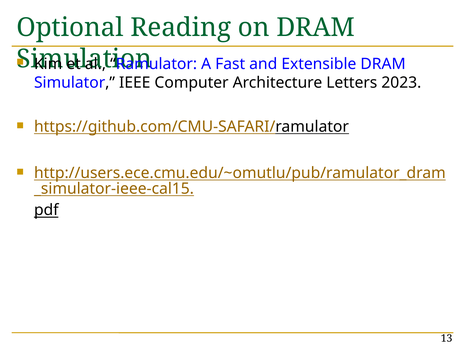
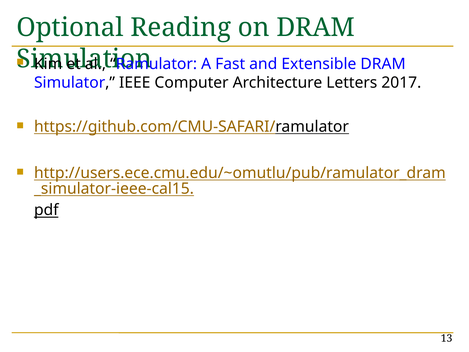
2023: 2023 -> 2017
